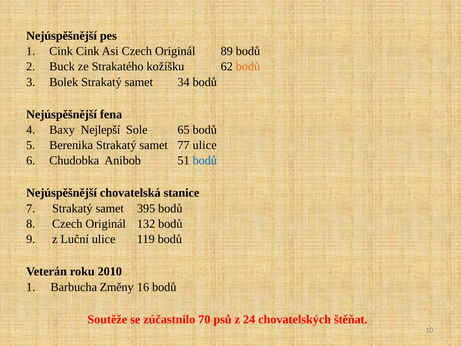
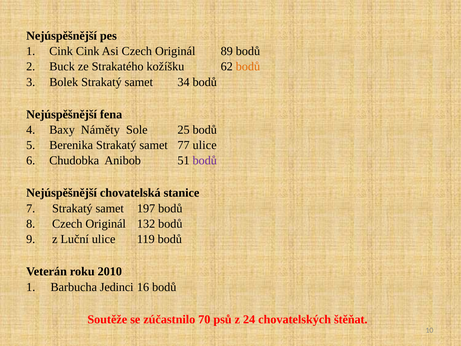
Nejlepší: Nejlepší -> Náměty
65: 65 -> 25
bodů at (205, 161) colour: blue -> purple
395: 395 -> 197
Změny: Změny -> Jedinci
